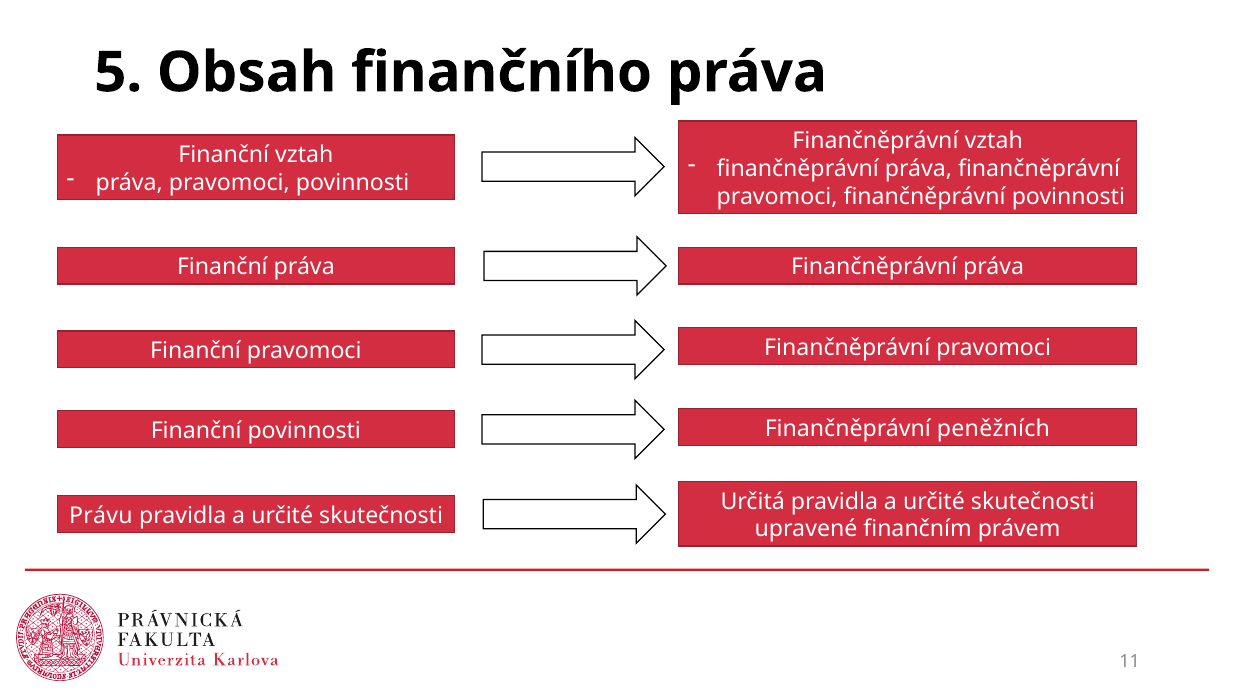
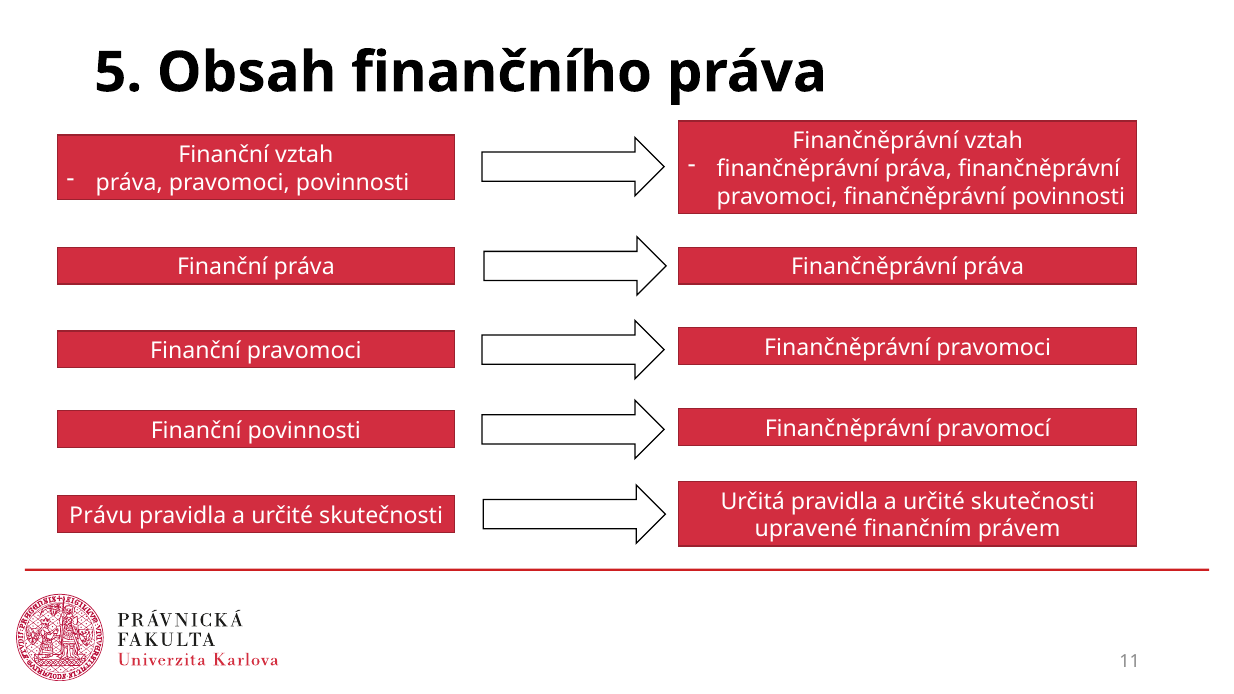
peněžních: peněžních -> pravomocí
